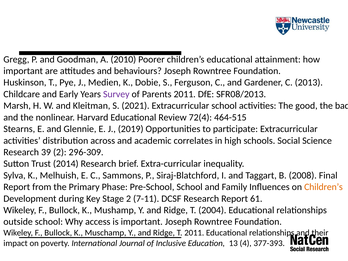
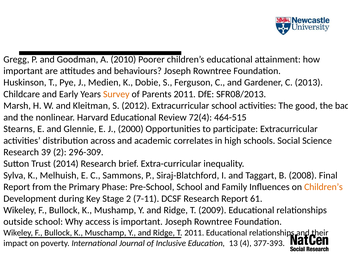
Survey colour: purple -> orange
2021: 2021 -> 2012
2019: 2019 -> 2000
2004: 2004 -> 2009
